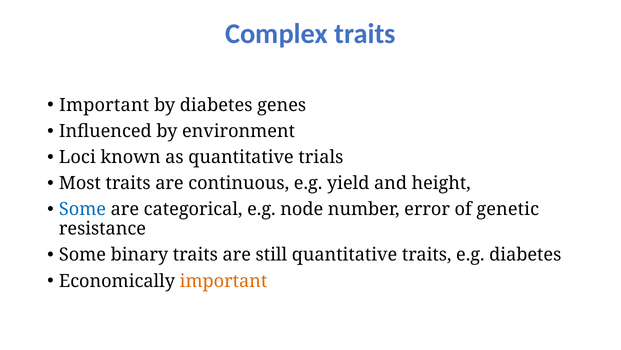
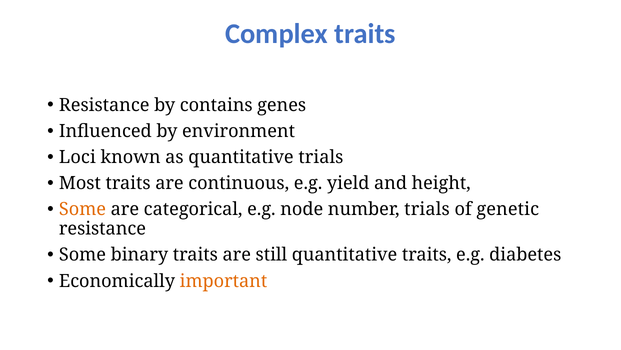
Important at (104, 105): Important -> Resistance
by diabetes: diabetes -> contains
Some at (83, 209) colour: blue -> orange
number error: error -> trials
